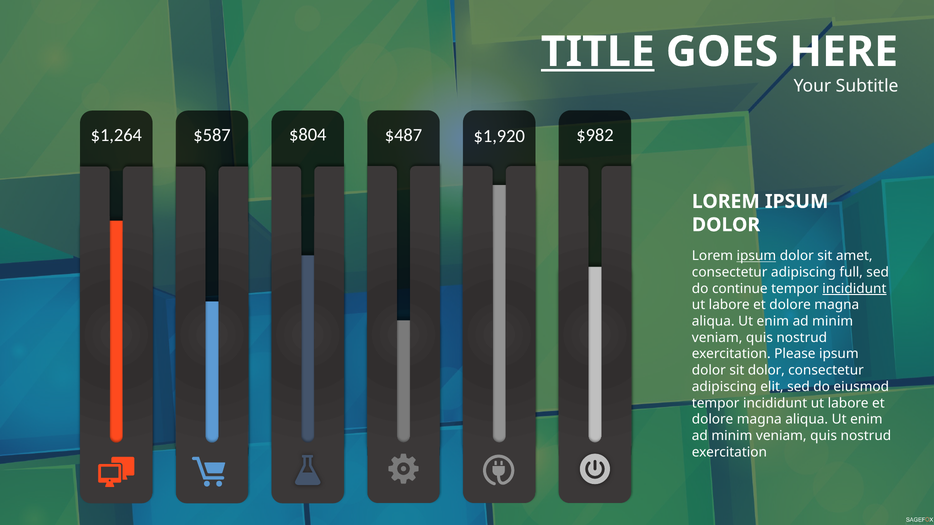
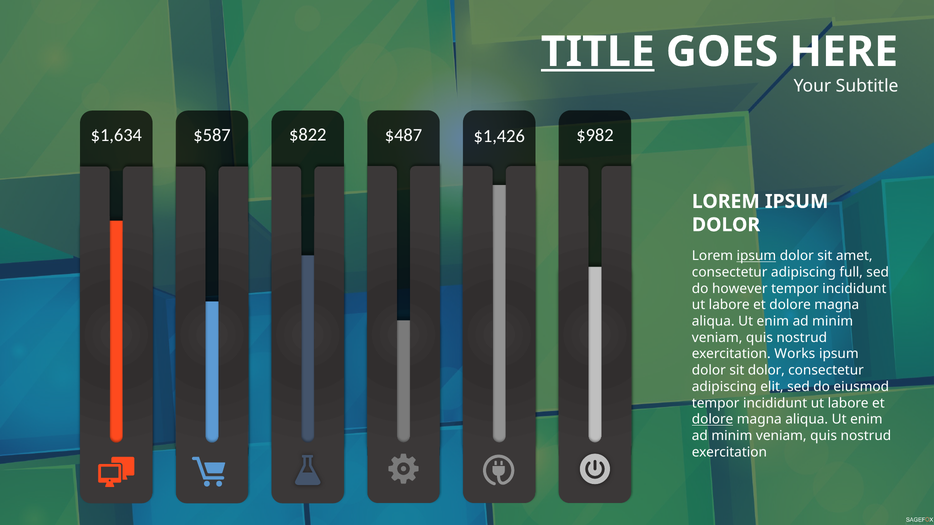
$1,264: $1,264 -> $1,634
$804: $804 -> $822
$1,920: $1,920 -> $1,426
continue: continue -> however
incididunt at (854, 289) underline: present -> none
Please: Please -> Works
dolore at (713, 420) underline: none -> present
